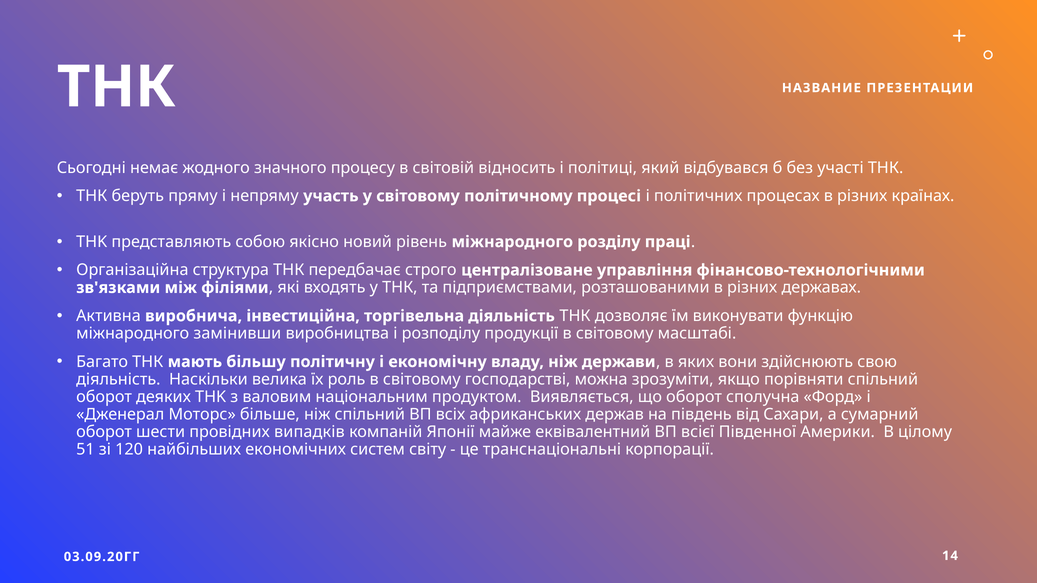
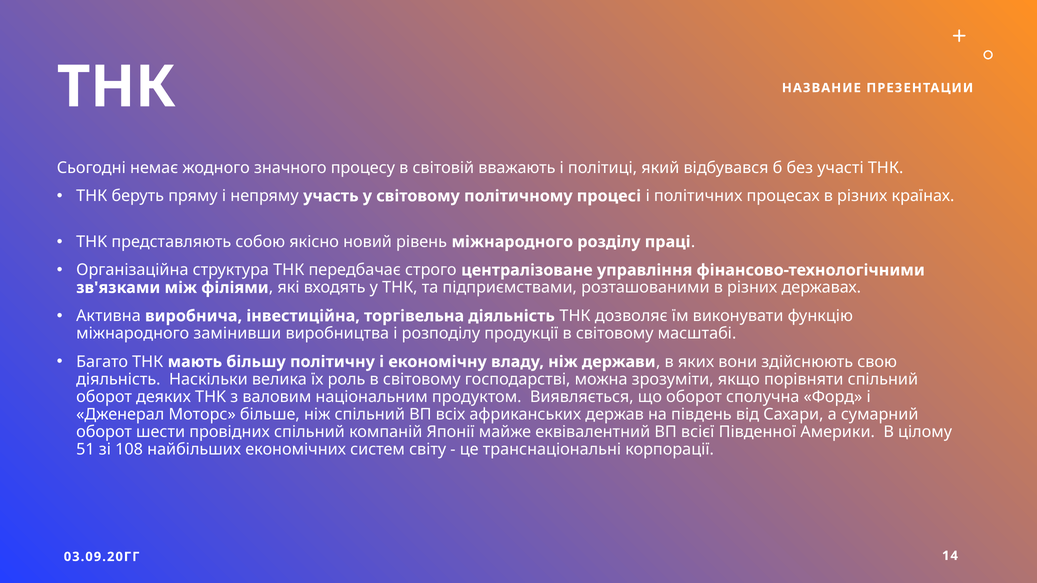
відносить: відносить -> вважають
провідних випадків: випадків -> спільний
120: 120 -> 108
